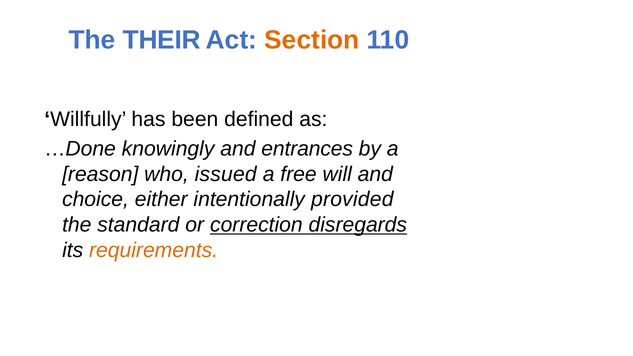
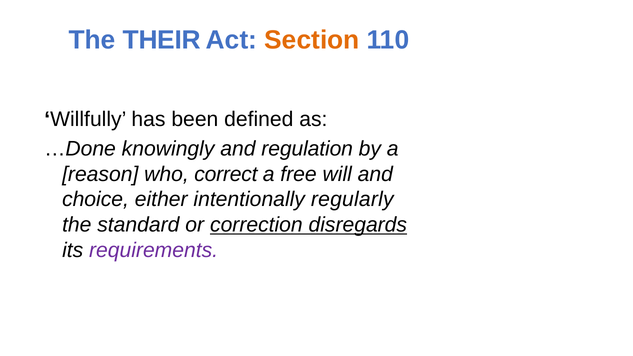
entrances: entrances -> regulation
issued: issued -> correct
provided: provided -> regularly
requirements colour: orange -> purple
